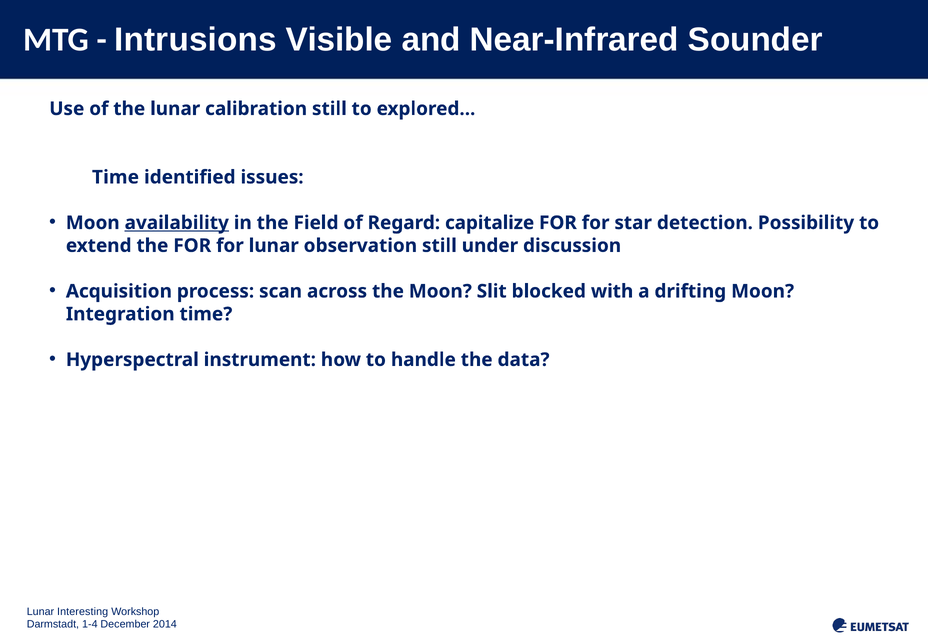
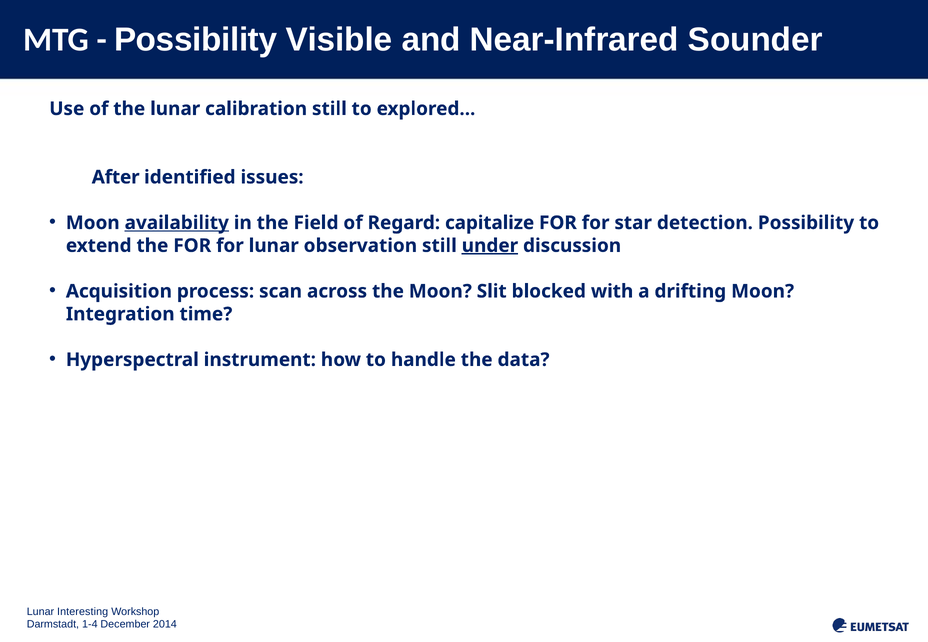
Intrusions at (195, 40): Intrusions -> Possibility
Time at (116, 177): Time -> After
under underline: none -> present
